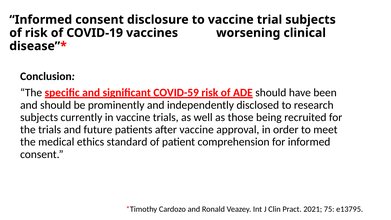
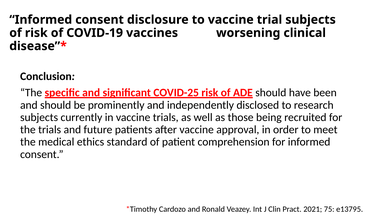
COVID-59: COVID-59 -> COVID-25
